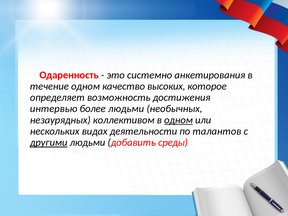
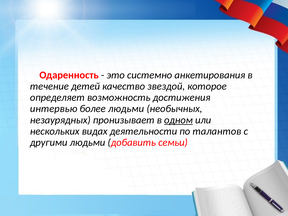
течение одном: одном -> детей
высоких: высоких -> звездой
коллективом: коллективом -> пронизывает
другими underline: present -> none
среды: среды -> семьи
